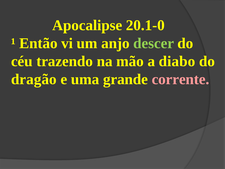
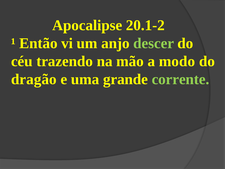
20.1-0: 20.1-0 -> 20.1-2
diabo: diabo -> modo
corrente colour: pink -> light green
